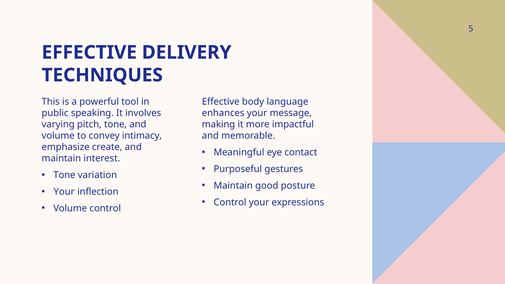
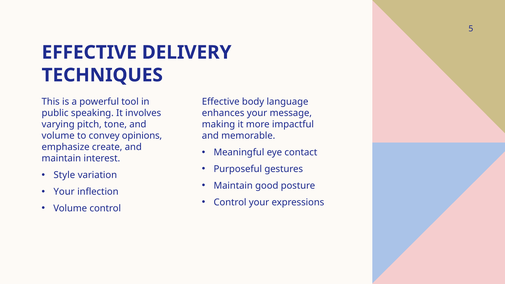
intimacy: intimacy -> opinions
Tone at (64, 175): Tone -> Style
